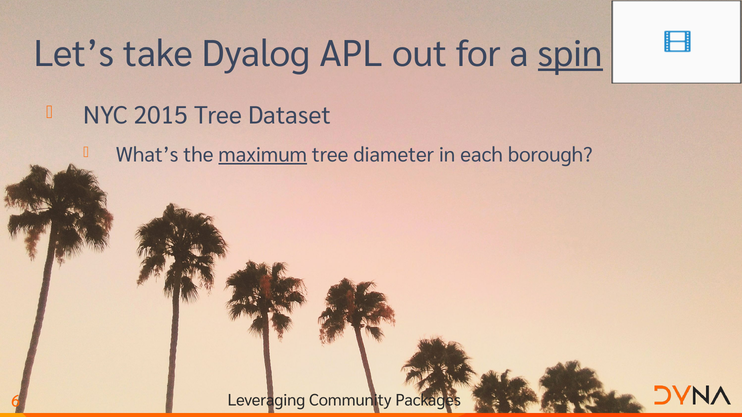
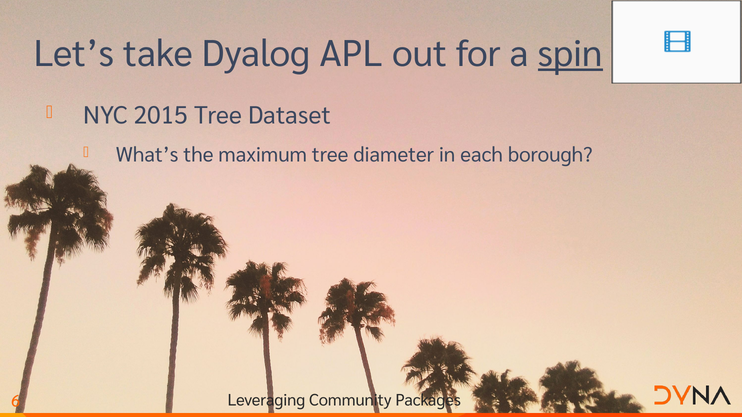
maximum underline: present -> none
